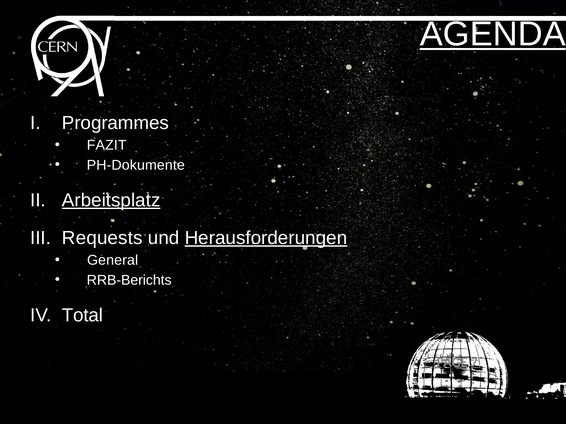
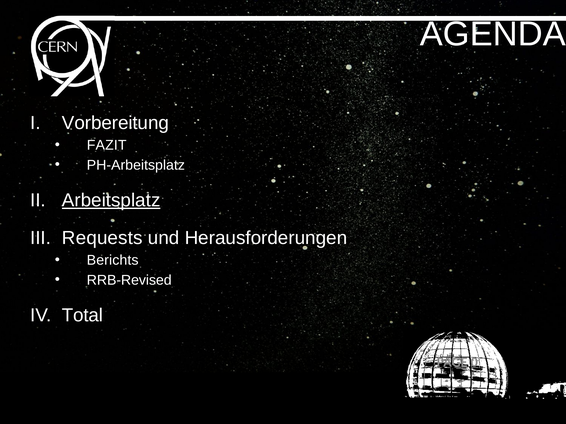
AGENDA underline: present -> none
Programmes: Programmes -> Vorbereitung
PH-Dokumente: PH-Dokumente -> PH-Arbeitsplatz
Herausforderungen underline: present -> none
General: General -> Berichts
RRB-Berichts: RRB-Berichts -> RRB-Revised
7: 7 -> 0
